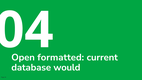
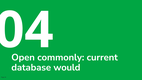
formatted: formatted -> commonly
